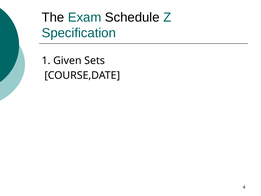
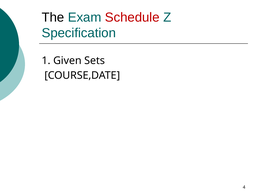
Schedule colour: black -> red
